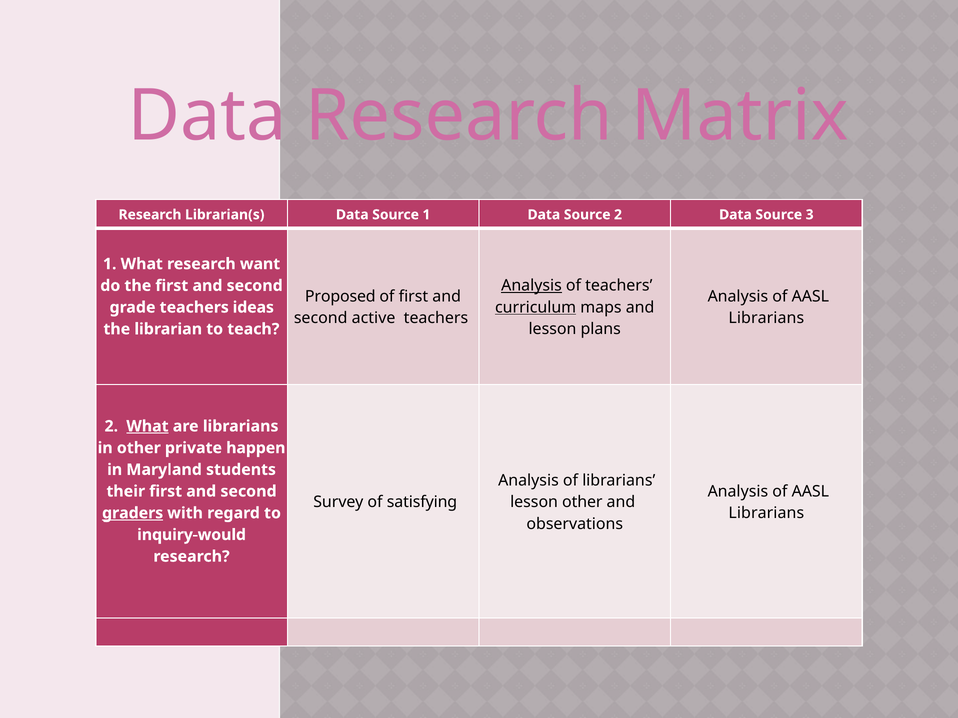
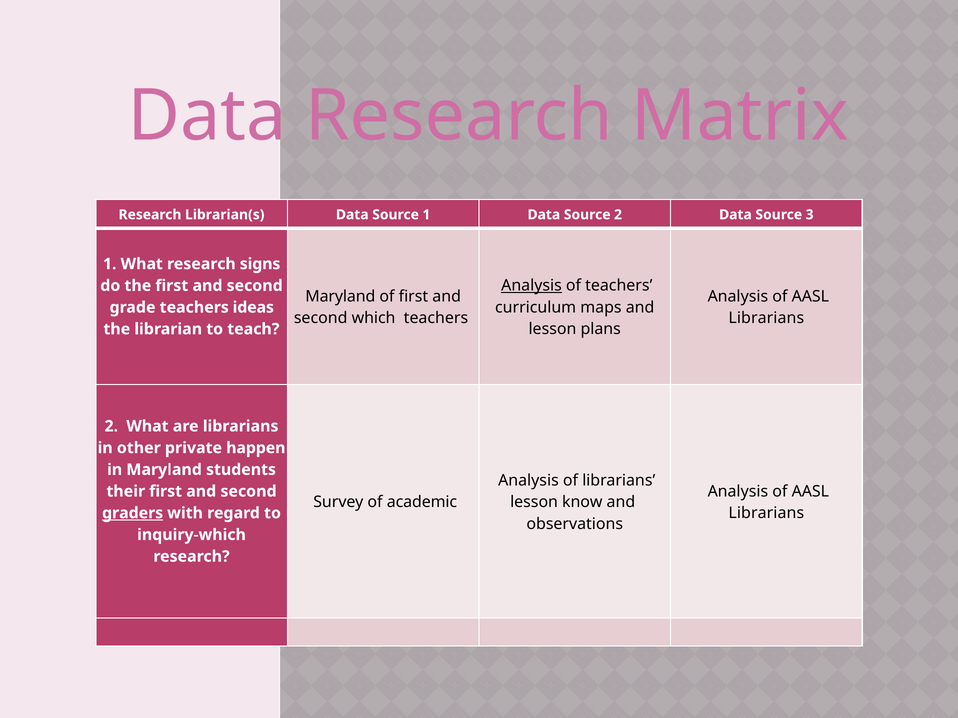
want: want -> signs
Proposed at (340, 297): Proposed -> Maryland
curriculum underline: present -> none
active: active -> which
What at (147, 427) underline: present -> none
satisfying: satisfying -> academic
lesson other: other -> know
inquiry-would: inquiry-would -> inquiry-which
